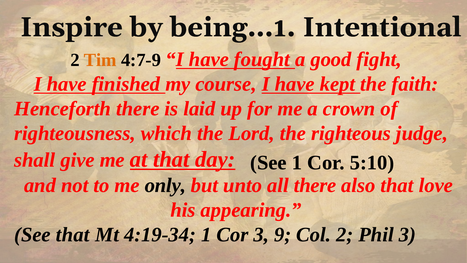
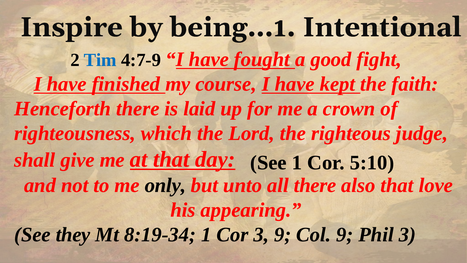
Tim colour: orange -> blue
See that: that -> they
4:19-34: 4:19-34 -> 8:19-34
Col 2: 2 -> 9
